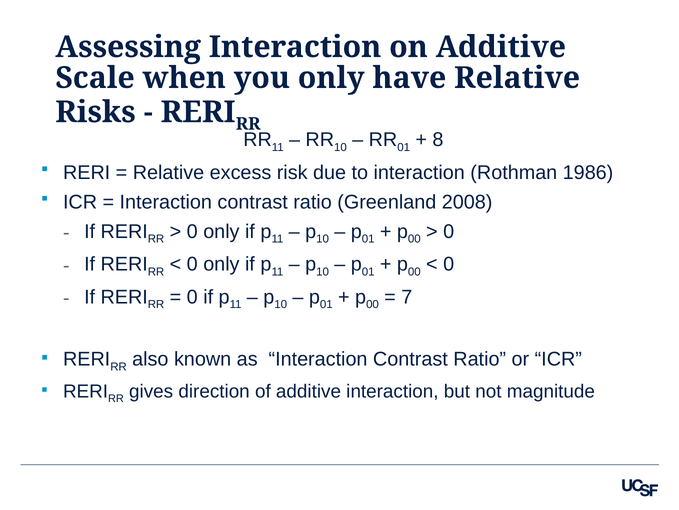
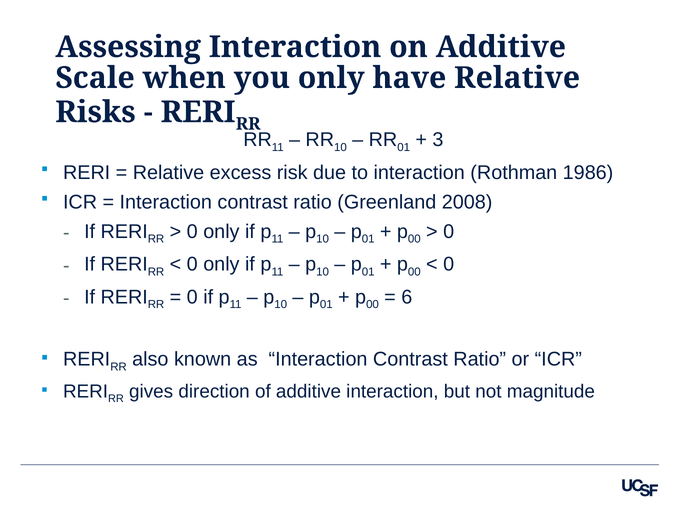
8: 8 -> 3
7: 7 -> 6
